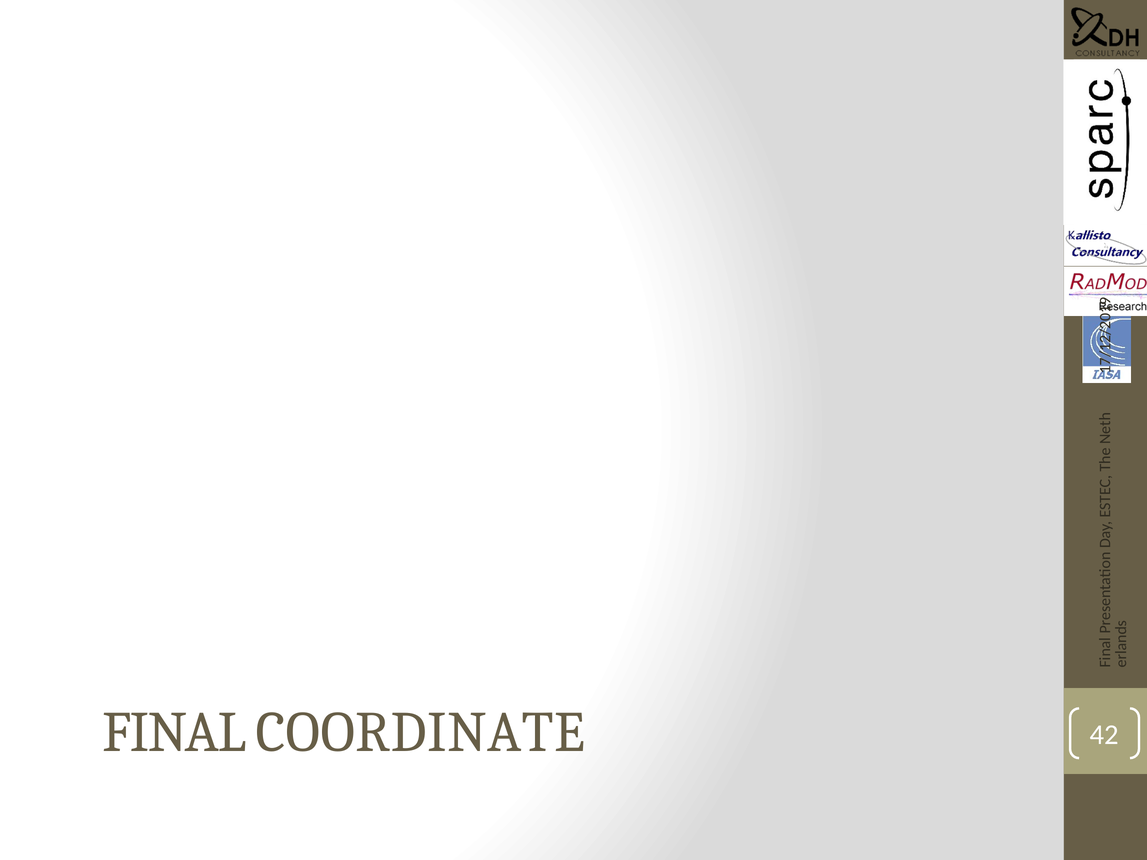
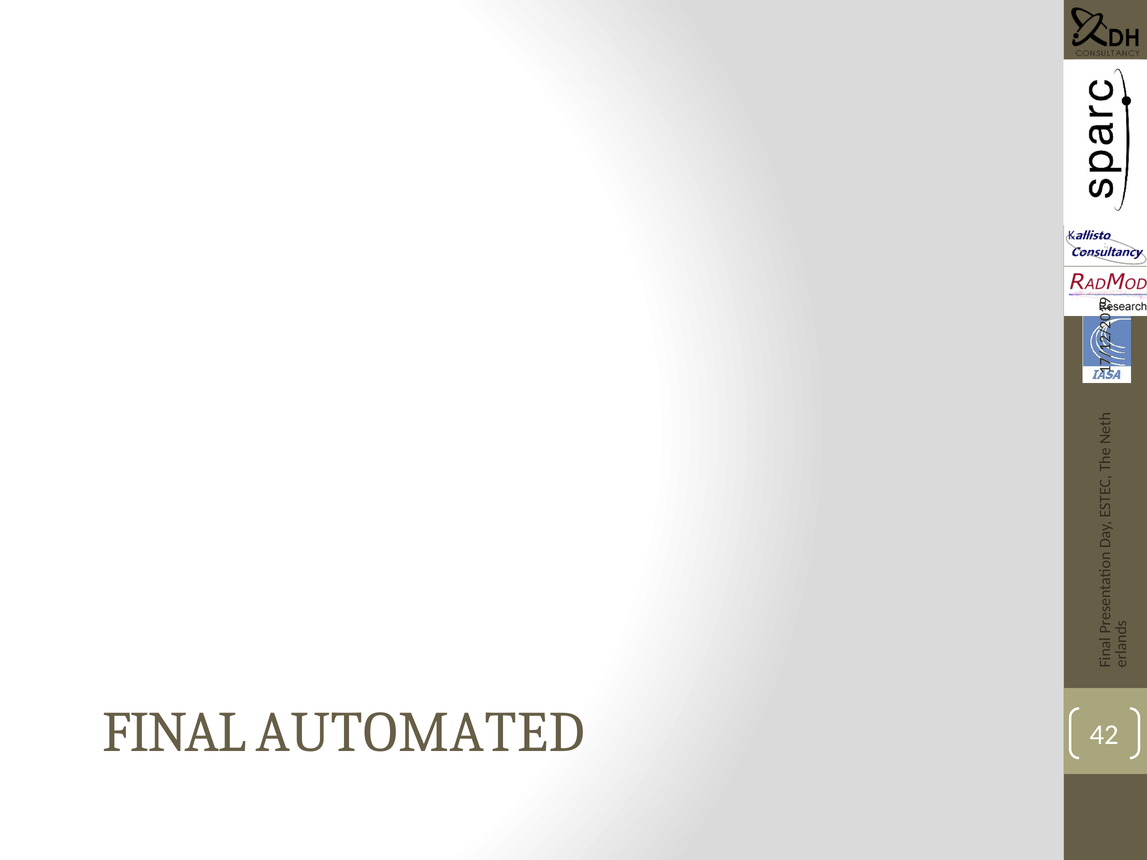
COORDINATE: COORDINATE -> AUTOMATED
